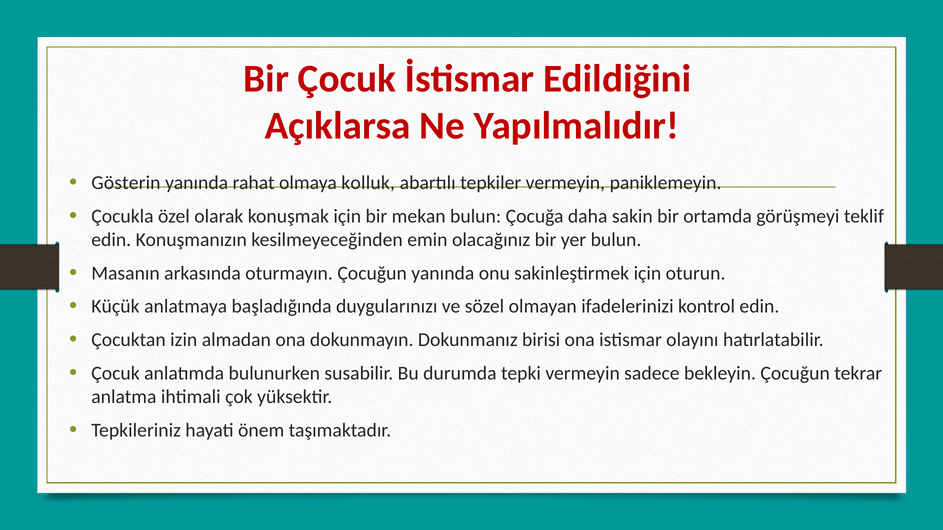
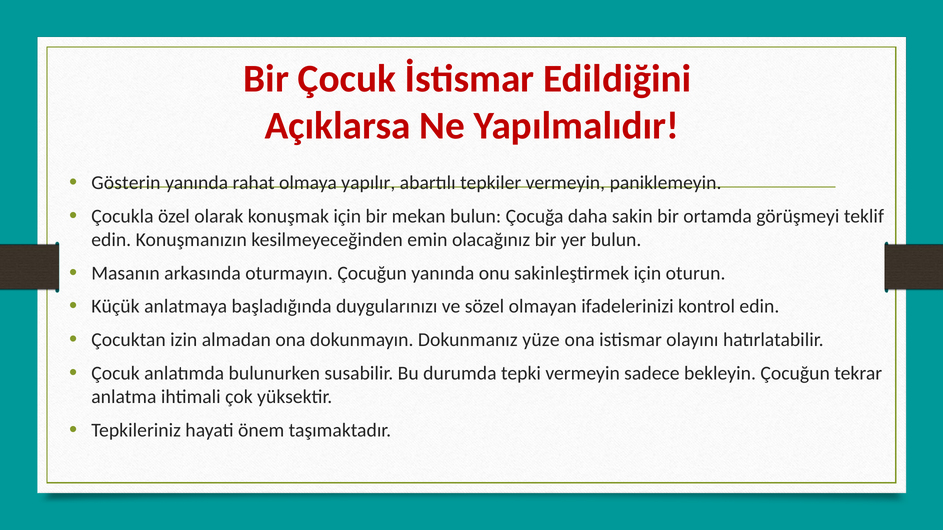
kolluk: kolluk -> yapılır
birisi: birisi -> yüze
